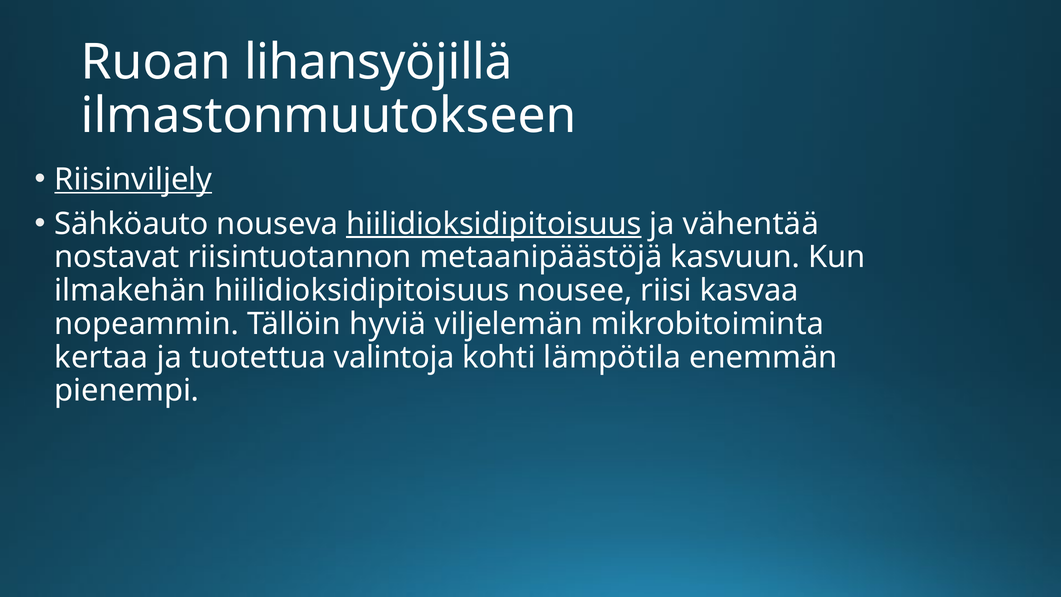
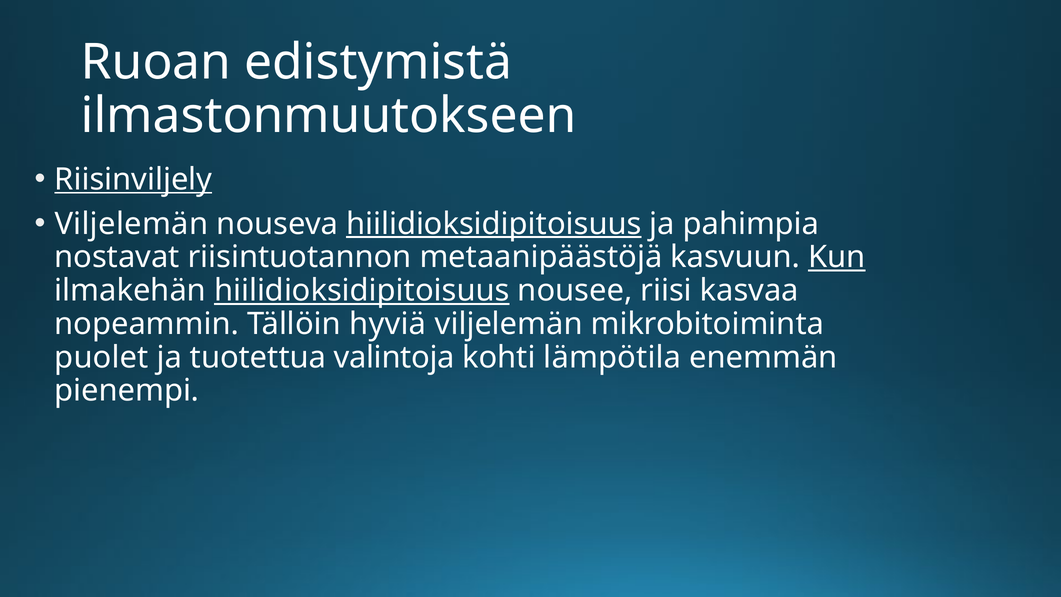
lihansyöjillä: lihansyöjillä -> edistymistä
Sähköauto at (132, 224): Sähköauto -> Viljelemän
vähentää: vähentää -> pahimpia
Kun underline: none -> present
hiilidioksidipitoisuus at (362, 290) underline: none -> present
kertaa: kertaa -> puolet
